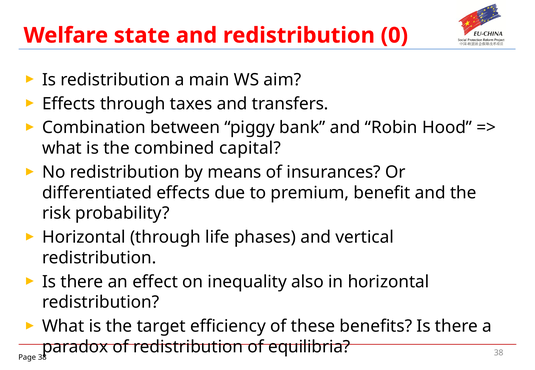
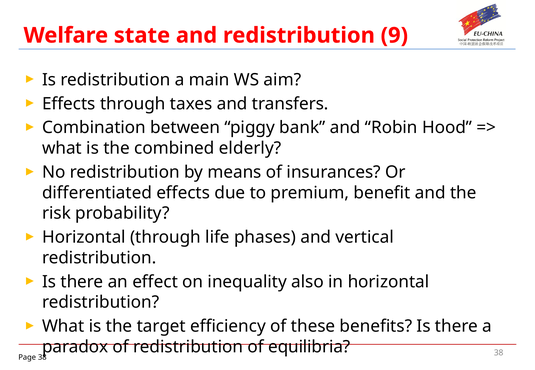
0: 0 -> 9
capital: capital -> elderly
